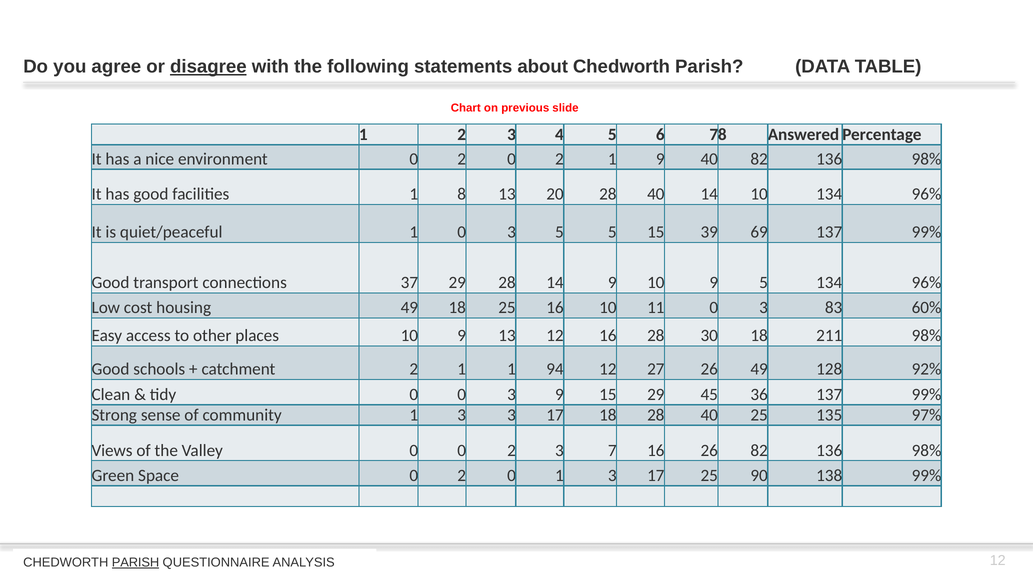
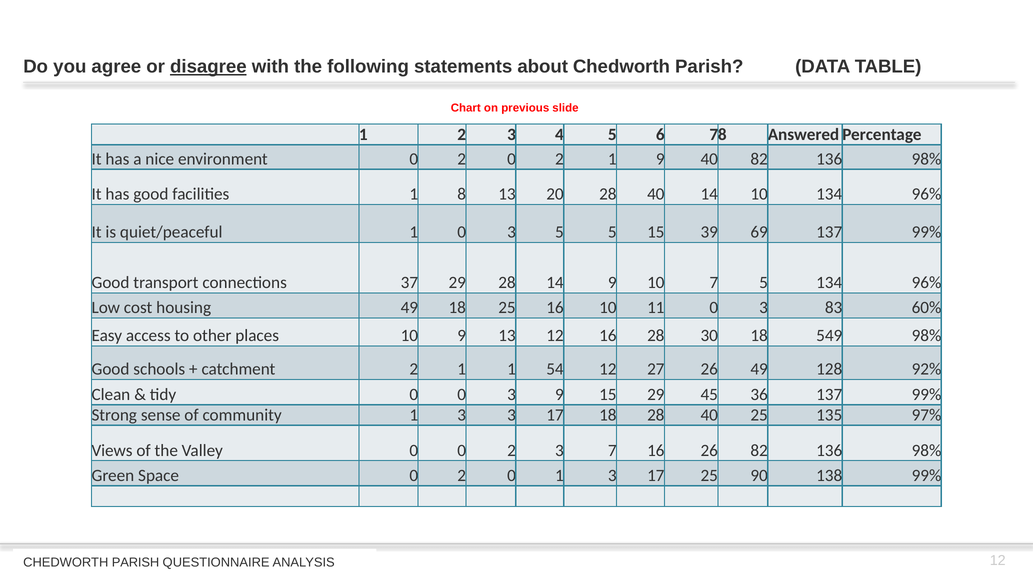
9 10 9: 9 -> 7
211: 211 -> 549
94: 94 -> 54
PARISH at (136, 563) underline: present -> none
